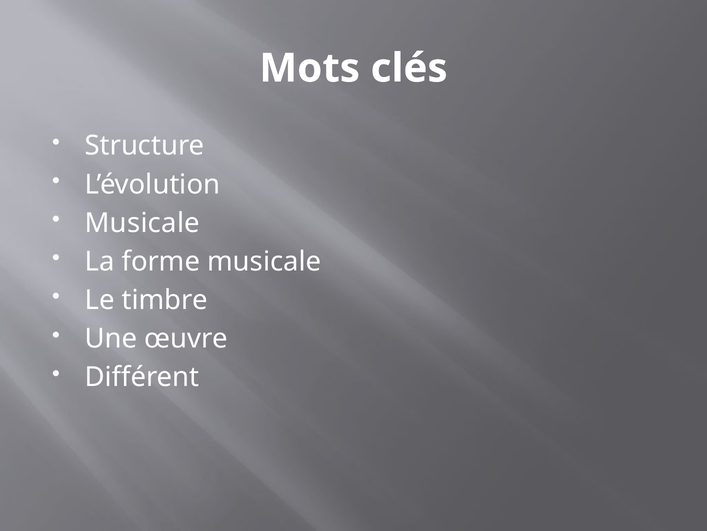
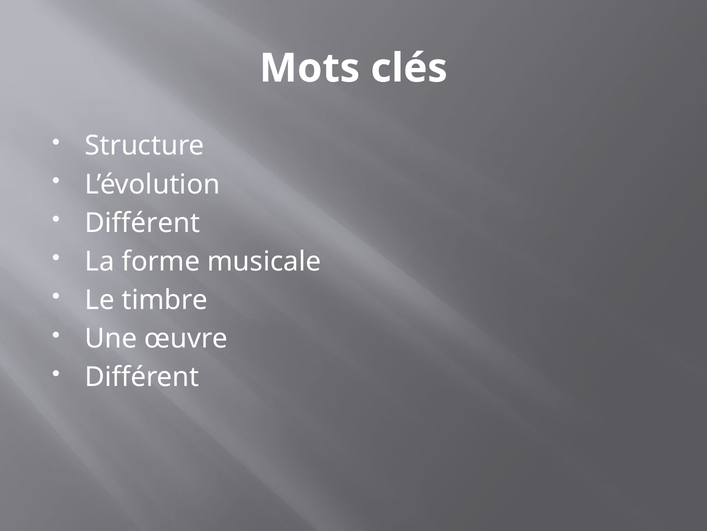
Musicale at (142, 223): Musicale -> Différent
